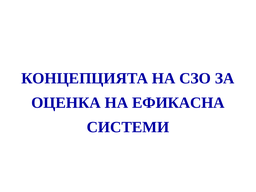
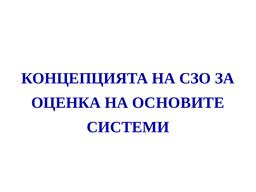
ЕФИКАСНА: ЕФИКАСНА -> ОСНОВИТЕ
